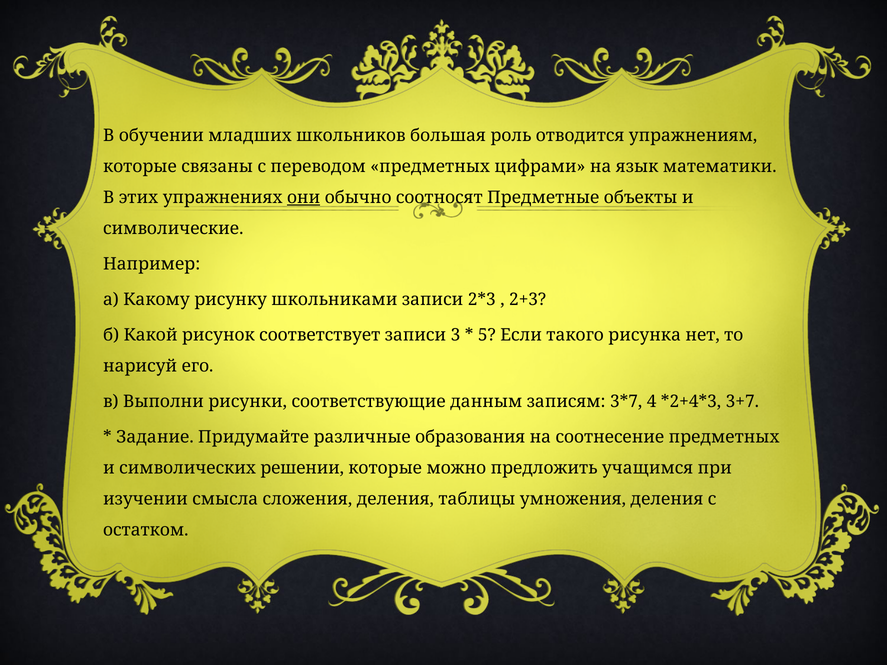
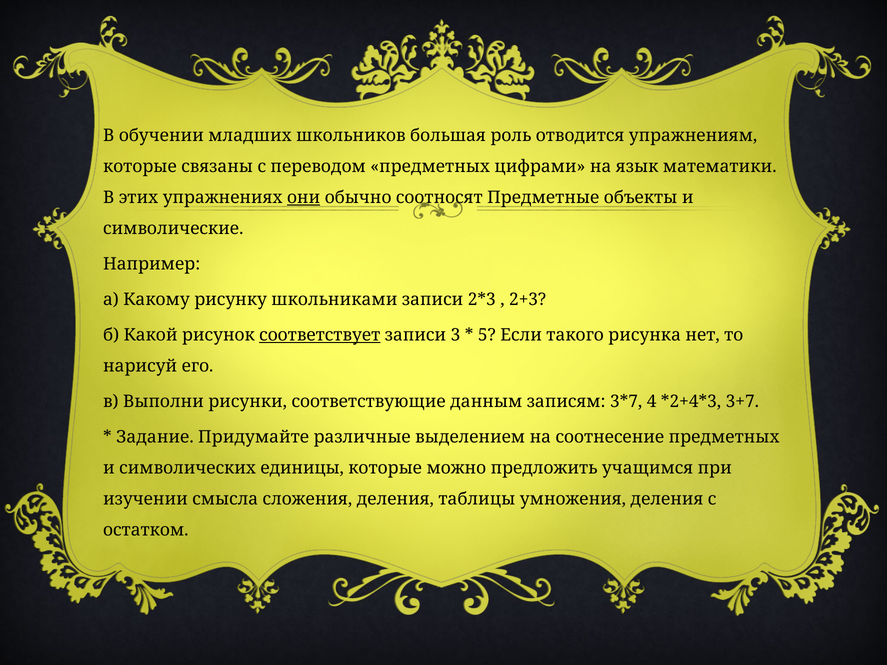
соответствует underline: none -> present
образования: образования -> выделением
решении: решении -> единицы
